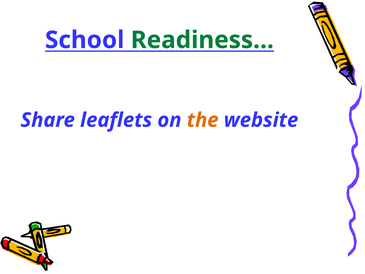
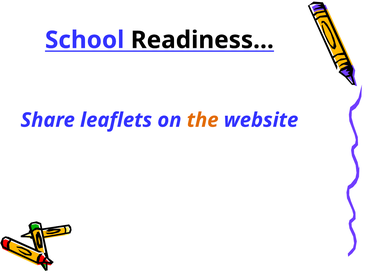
Readiness… colour: green -> black
